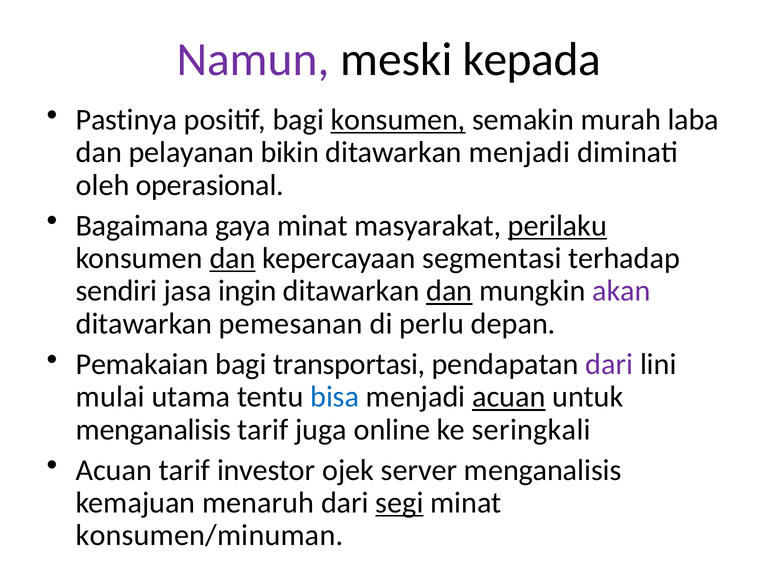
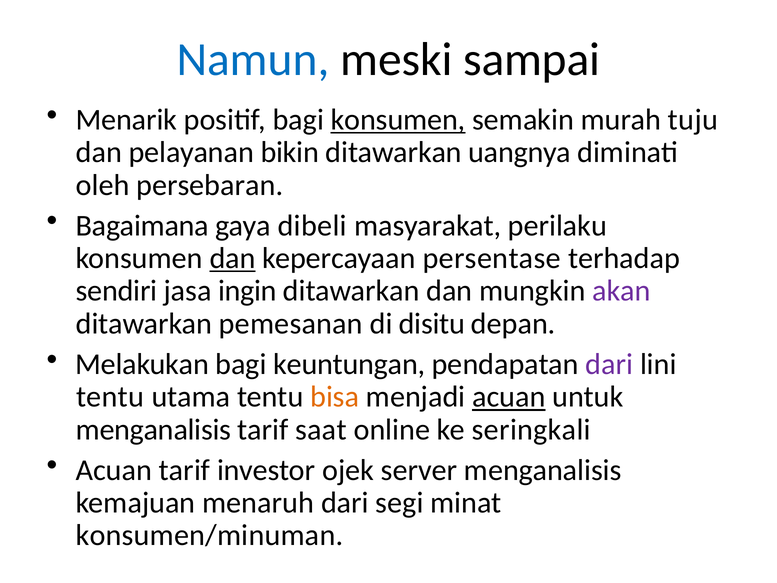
Namun colour: purple -> blue
kepada: kepada -> sampai
Pastinya: Pastinya -> Menarik
laba: laba -> tuju
ditawarkan menjadi: menjadi -> uangnya
operasional: operasional -> persebaran
gaya minat: minat -> dibeli
perilaku underline: present -> none
segmentasi: segmentasi -> persentase
dan at (449, 291) underline: present -> none
perlu: perlu -> disitu
Pemakaian: Pemakaian -> Melakukan
transportasi: transportasi -> keuntungan
mulai at (110, 397): mulai -> tentu
bisa colour: blue -> orange
juga: juga -> saat
segi underline: present -> none
